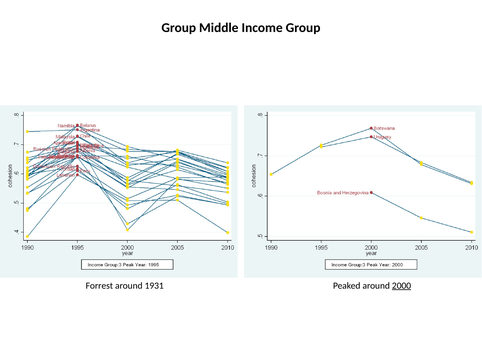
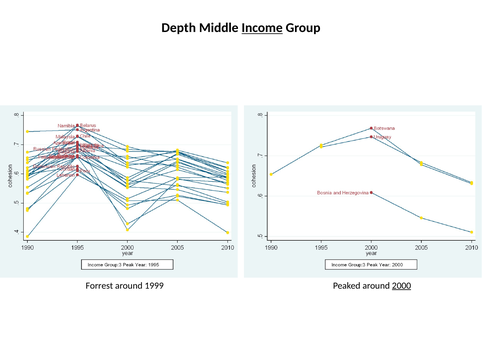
Group at (179, 28): Group -> Depth
Income underline: none -> present
1931: 1931 -> 1999
